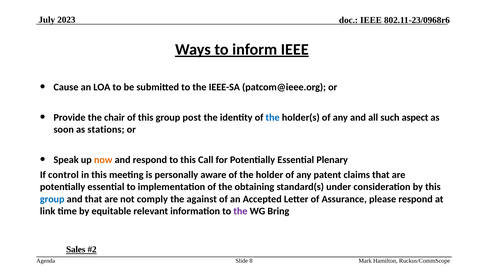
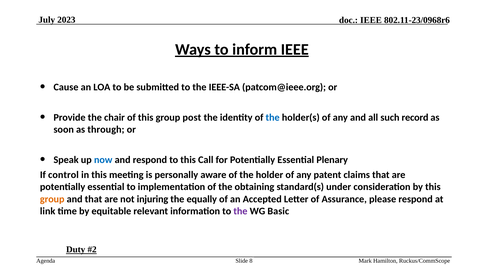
aspect: aspect -> record
stations: stations -> through
now colour: orange -> blue
group at (52, 199) colour: blue -> orange
comply: comply -> injuring
against: against -> equally
Bring: Bring -> Basic
Sales: Sales -> Duty
